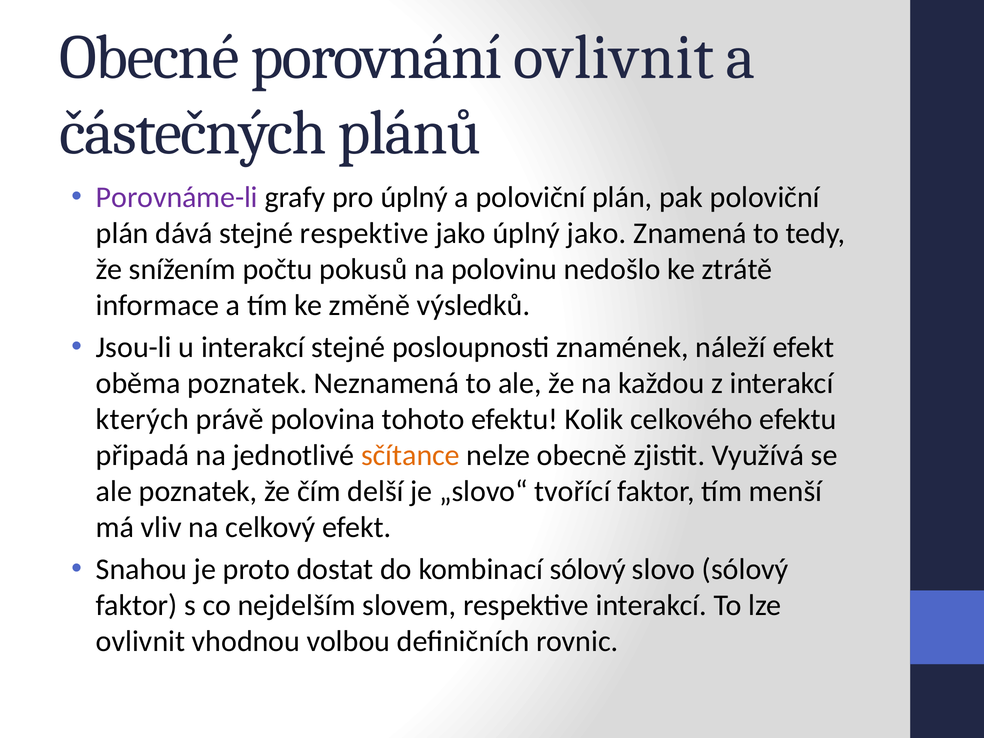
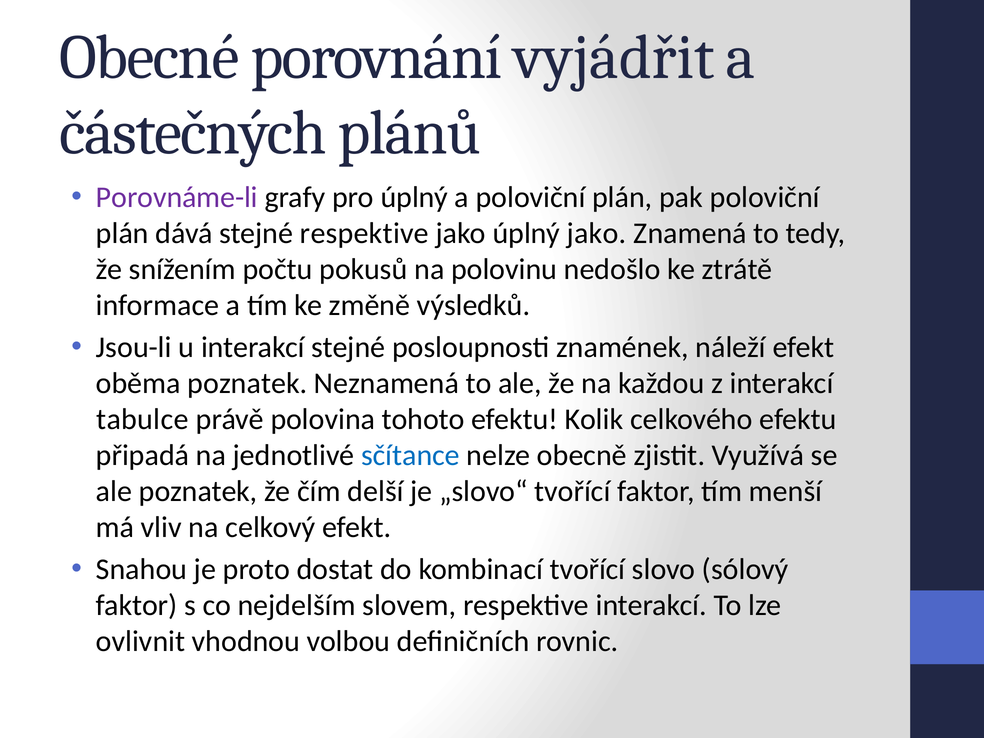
porovnání ovlivnit: ovlivnit -> vyjádřit
kterých: kterých -> tabulce
sčítance colour: orange -> blue
kombinací sólový: sólový -> tvořící
